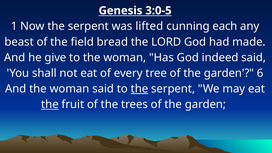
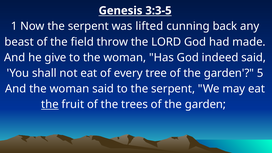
3:0-5: 3:0-5 -> 3:3-5
each: each -> back
bread: bread -> throw
6: 6 -> 5
the at (139, 89) underline: present -> none
